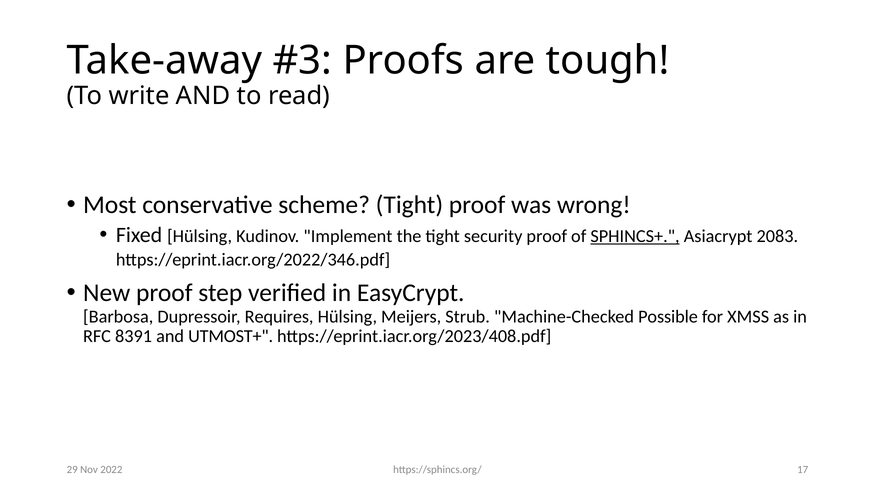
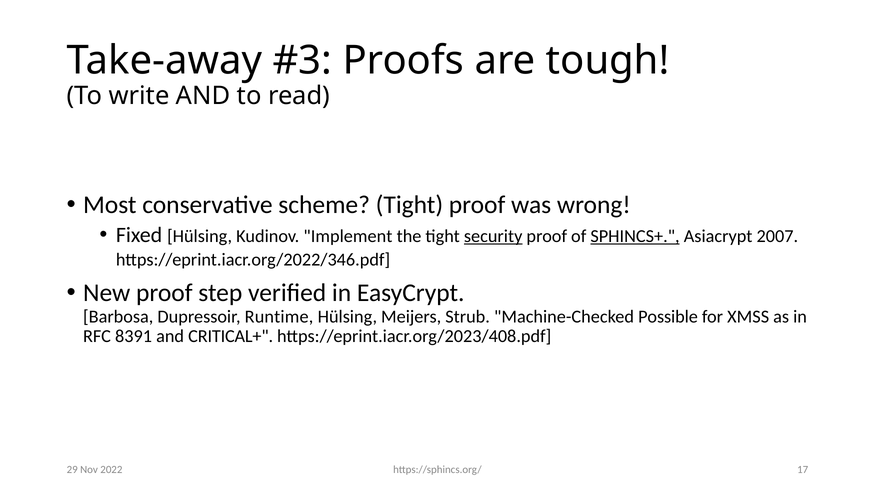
security underline: none -> present
2083: 2083 -> 2007
Requires: Requires -> Runtime
UTMOST+: UTMOST+ -> CRITICAL+
